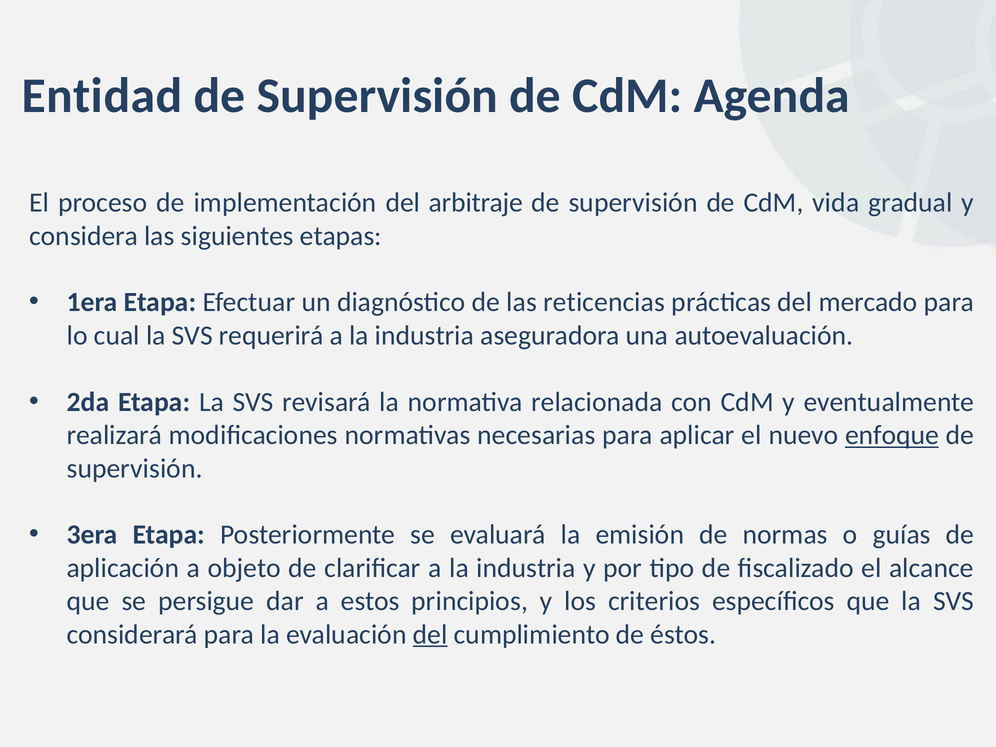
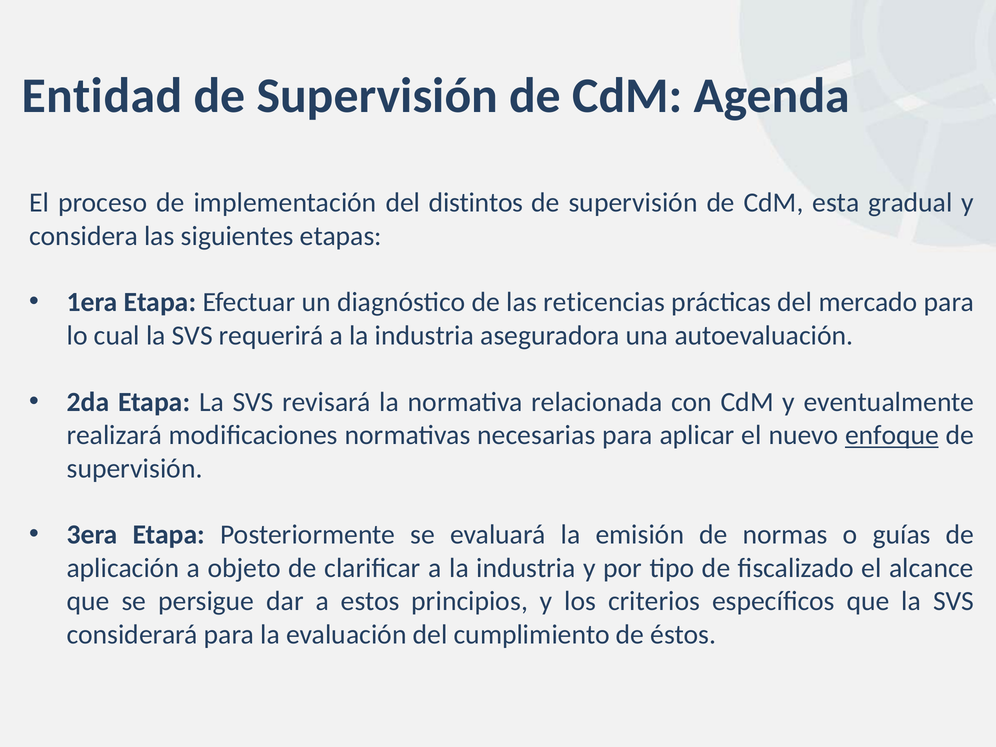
arbitraje: arbitraje -> distintos
vida: vida -> esta
del at (430, 634) underline: present -> none
